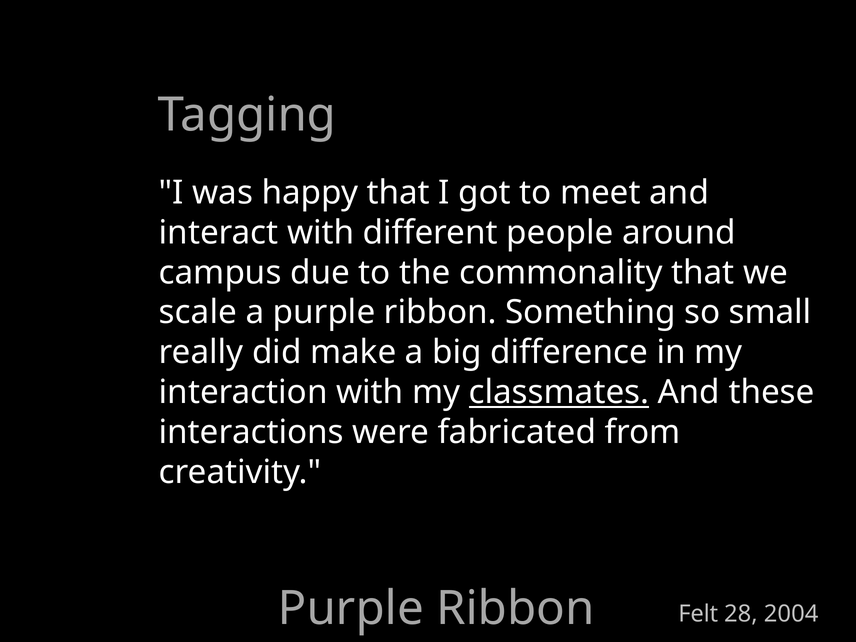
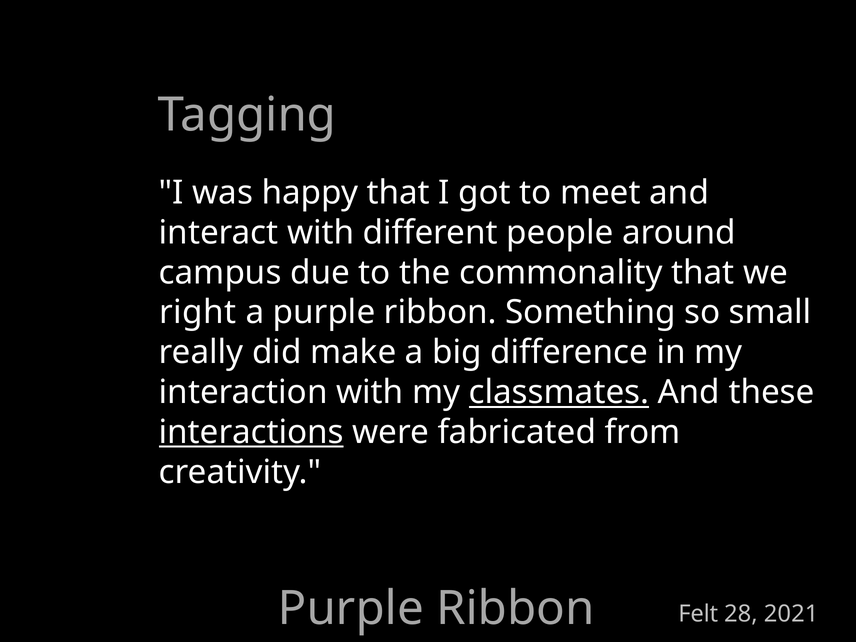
scale: scale -> right
interactions underline: none -> present
2004: 2004 -> 2021
